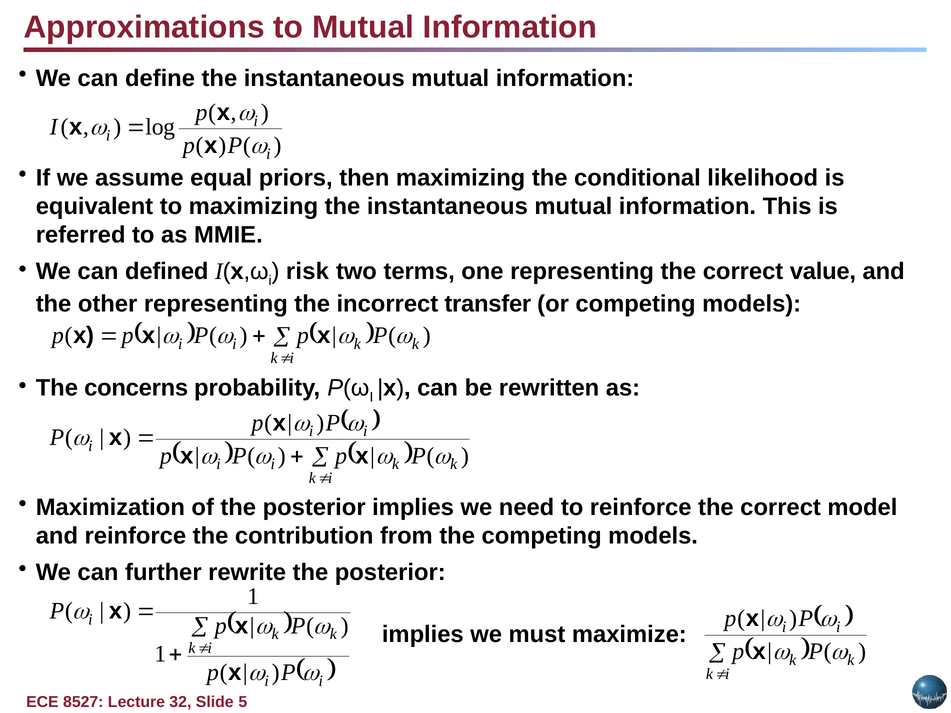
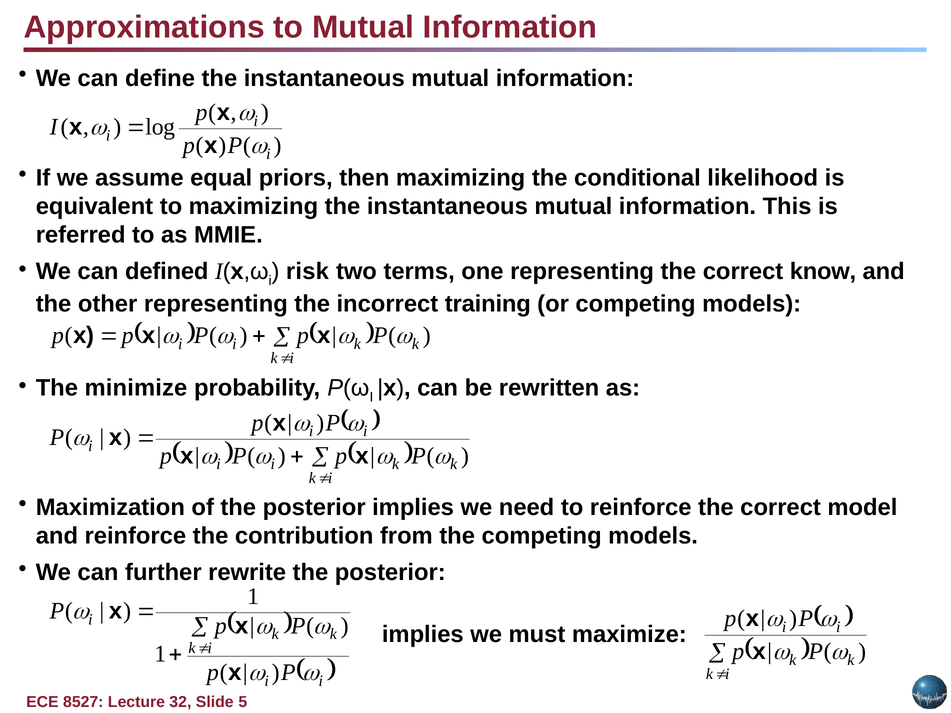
value: value -> know
transfer: transfer -> training
concerns: concerns -> minimize
